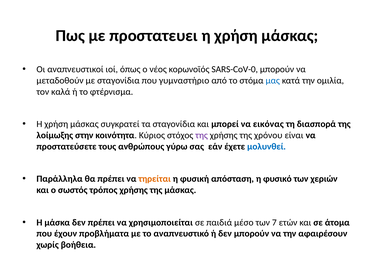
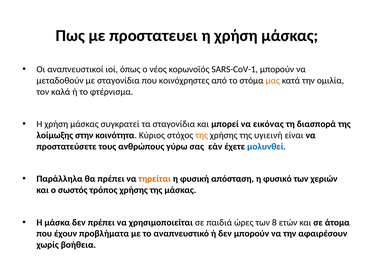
SARS-CoV-0: SARS-CoV-0 -> SARS-CoV-1
γυμναστήριο: γυμναστήριο -> κοινόχρηστες
μας colour: blue -> orange
της at (202, 136) colour: purple -> orange
χρόνου: χρόνου -> υγιεινή
μέσο: μέσο -> ώρες
7: 7 -> 8
